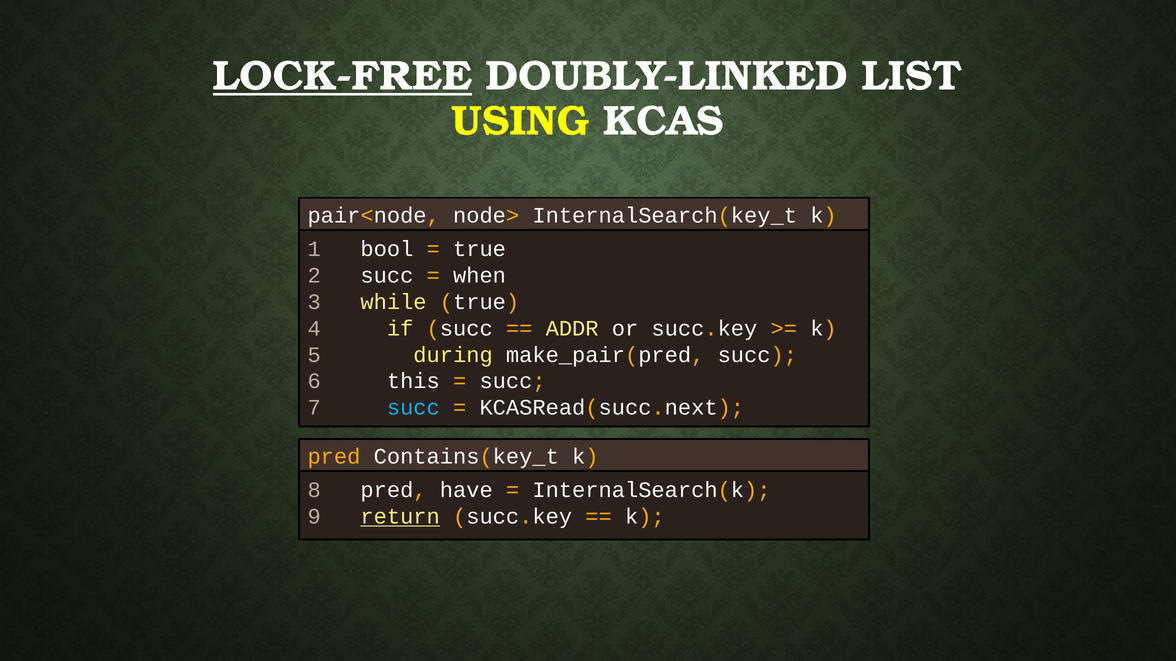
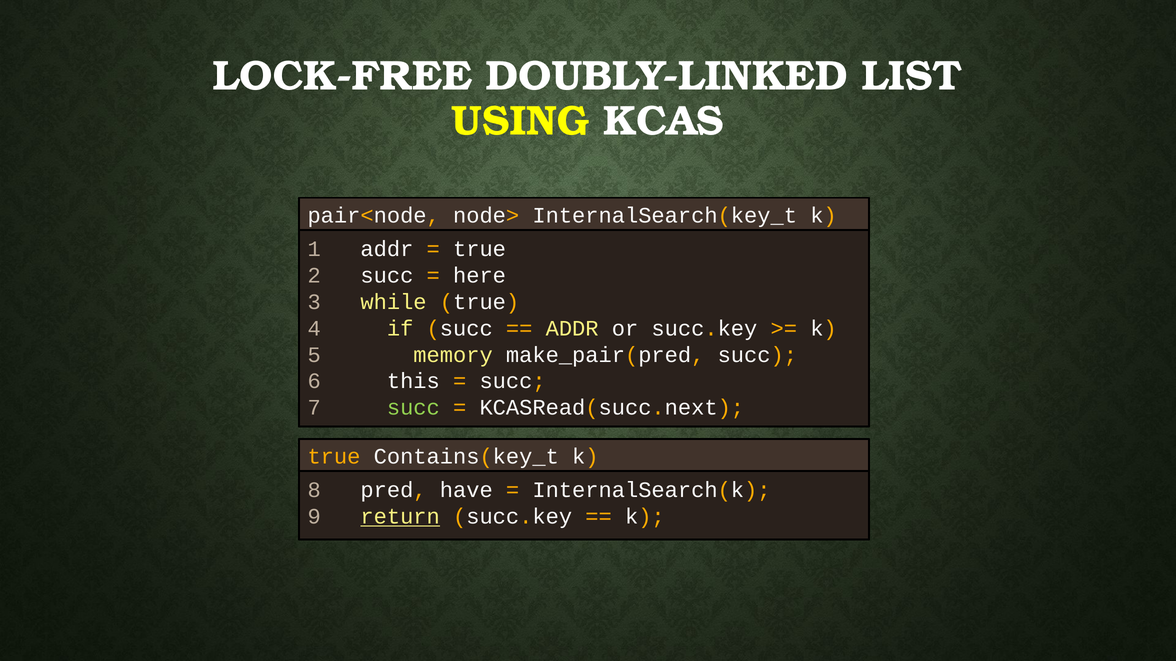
LOCK-FREE underline: present -> none
1 bool: bool -> addr
when: when -> here
during: during -> memory
succ at (413, 408) colour: light blue -> light green
pred at (334, 457): pred -> true
